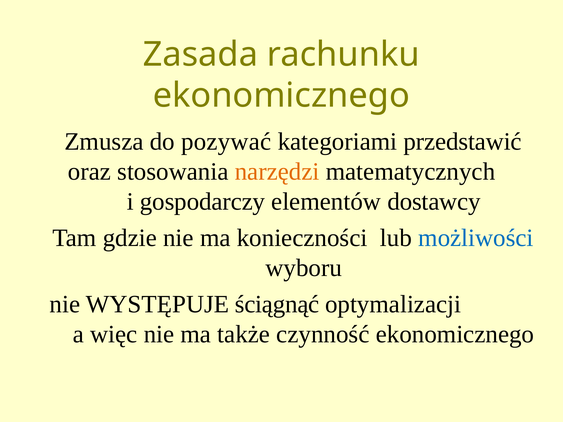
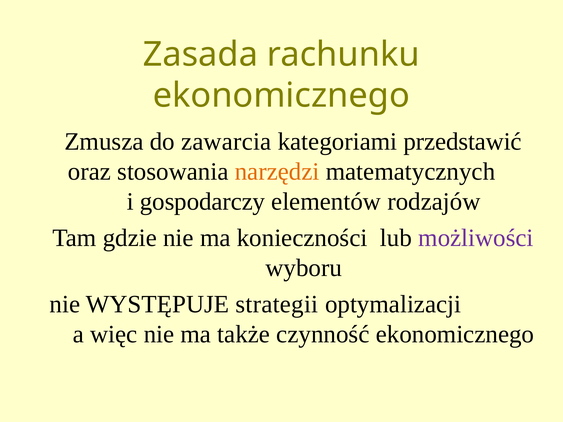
pozywać: pozywać -> zawarcia
dostawcy: dostawcy -> rodzajów
możliwości colour: blue -> purple
ściągnąć: ściągnąć -> strategii
